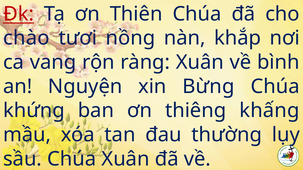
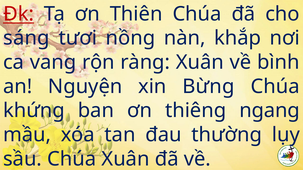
chào: chào -> sáng
khấng: khấng -> ngang
